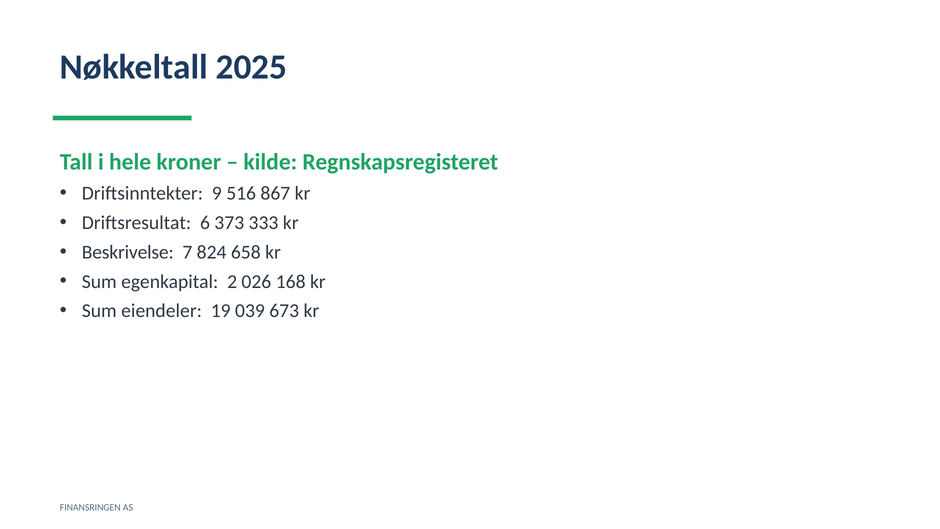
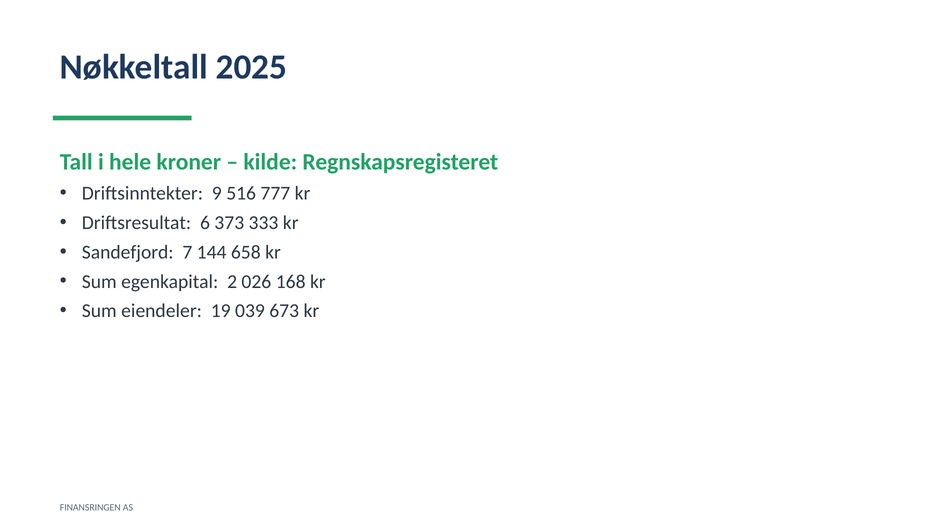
867: 867 -> 777
Beskrivelse: Beskrivelse -> Sandefjord
824: 824 -> 144
